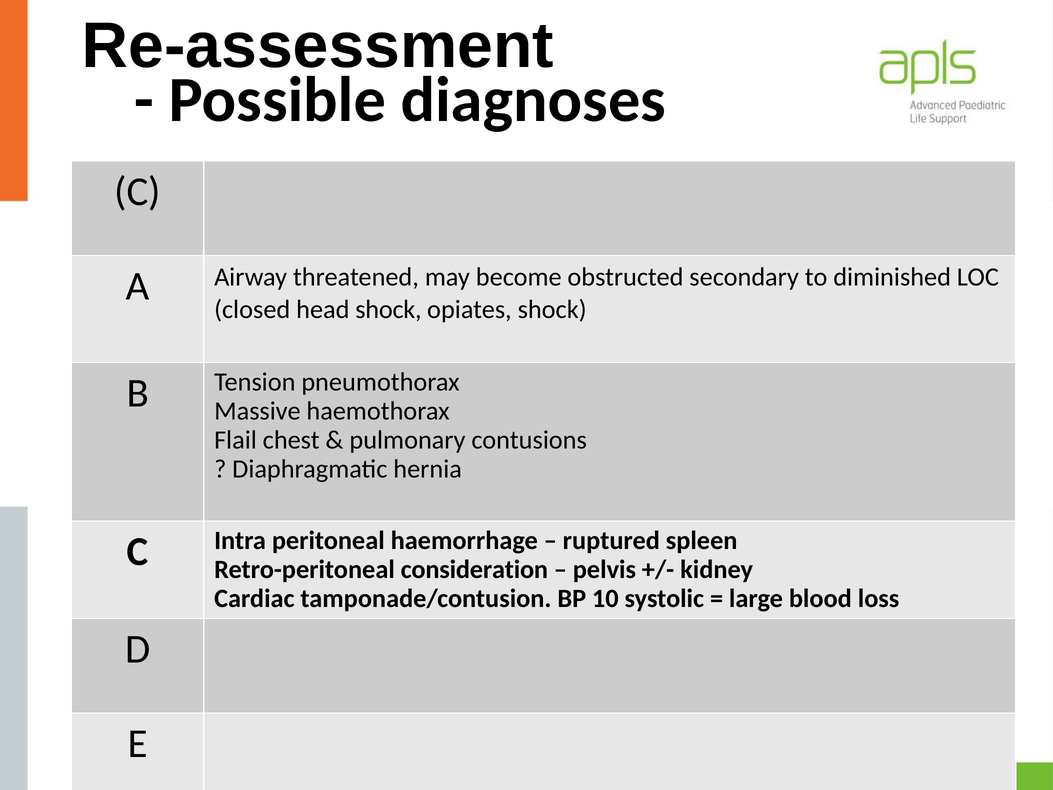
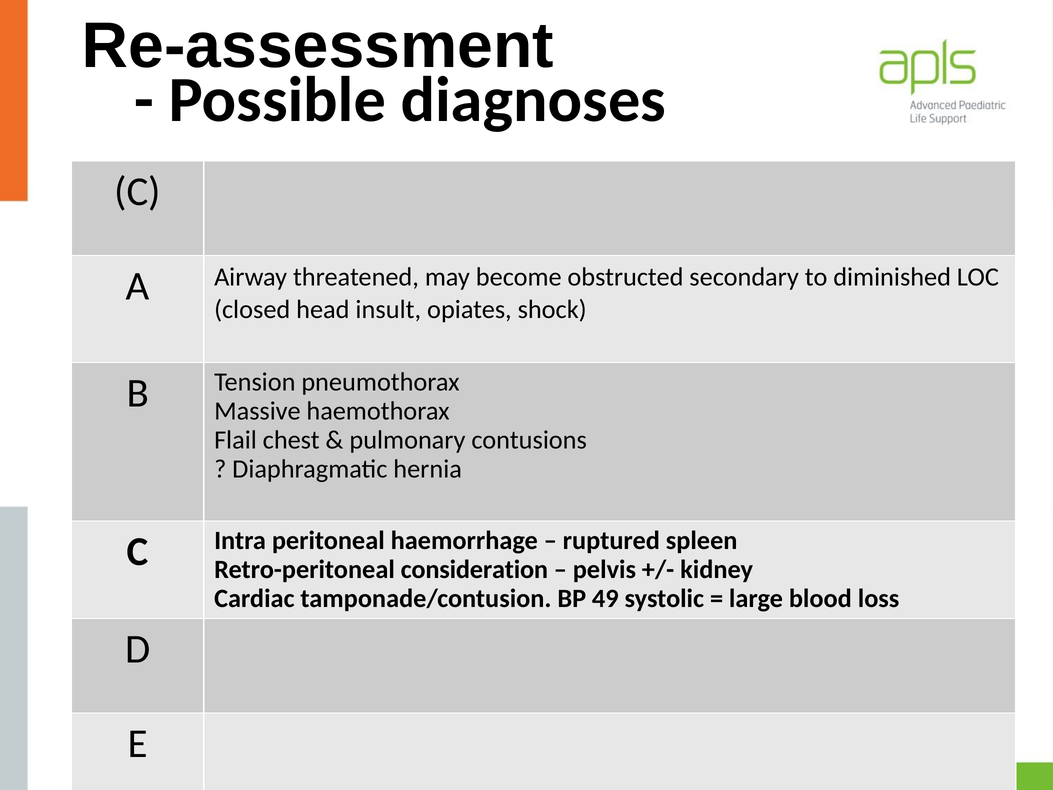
head shock: shock -> insult
10: 10 -> 49
